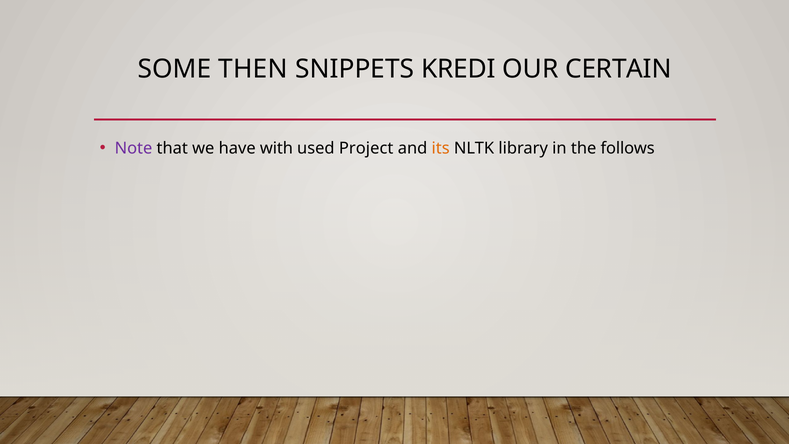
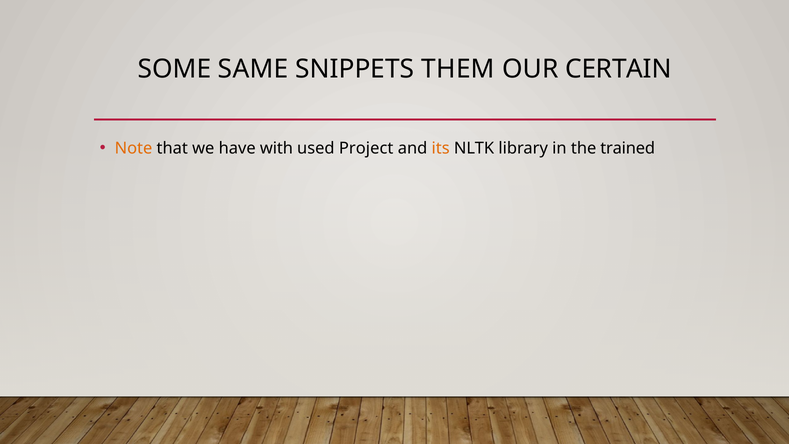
THEN: THEN -> SAME
KREDI: KREDI -> THEM
Note colour: purple -> orange
follows: follows -> trained
